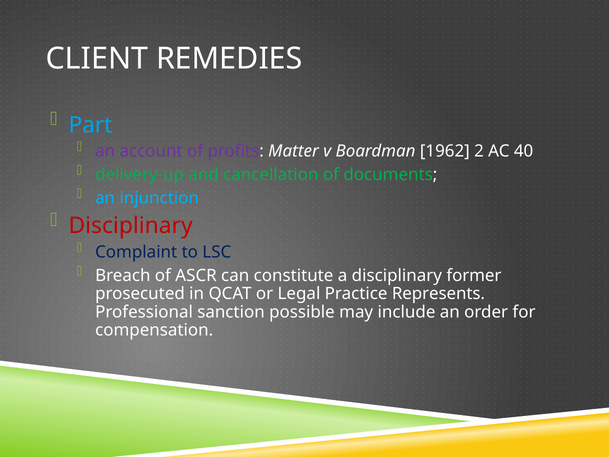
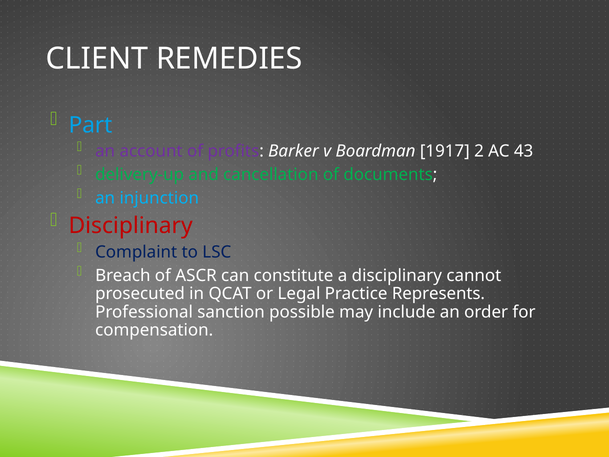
Matter: Matter -> Barker
1962: 1962 -> 1917
40: 40 -> 43
former: former -> cannot
